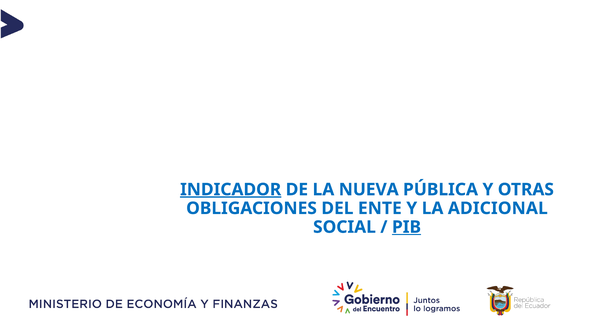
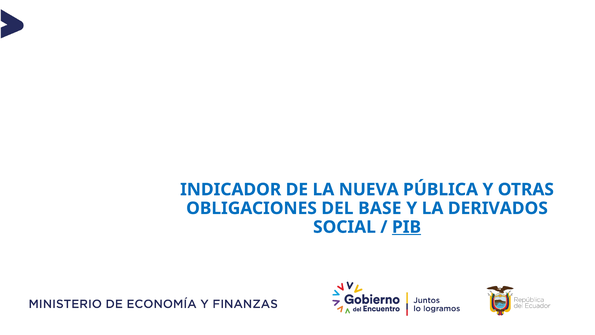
INDICADOR underline: present -> none
ENTE: ENTE -> BASE
ADICIONAL: ADICIONAL -> DERIVADOS
